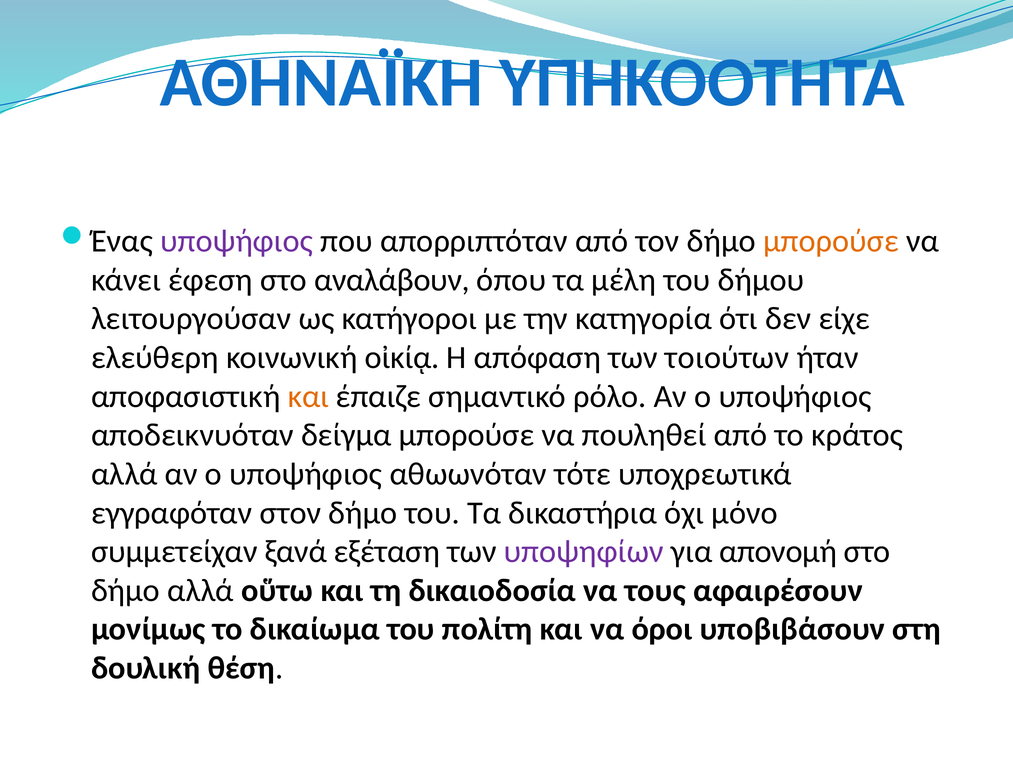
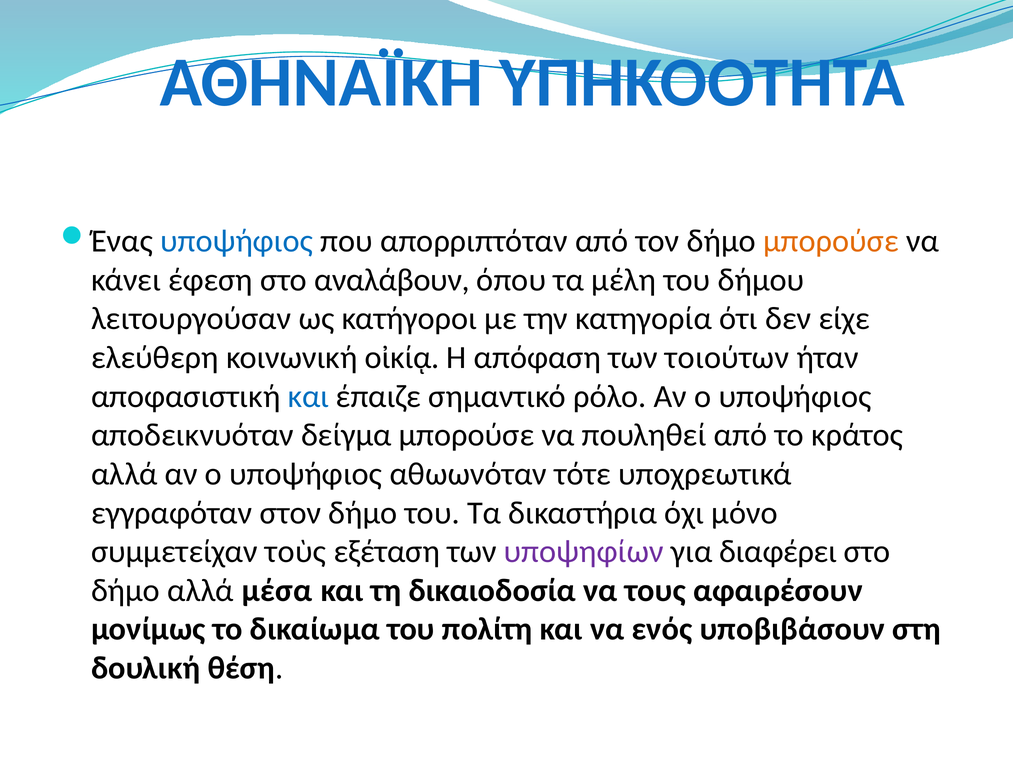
υποψήφιος at (237, 241) colour: purple -> blue
και at (308, 396) colour: orange -> blue
ξανά: ξανά -> τοὺς
απονομή: απονομή -> διαφέρει
οὕτω: οὕτω -> μέσα
όροι: όροι -> ενός
